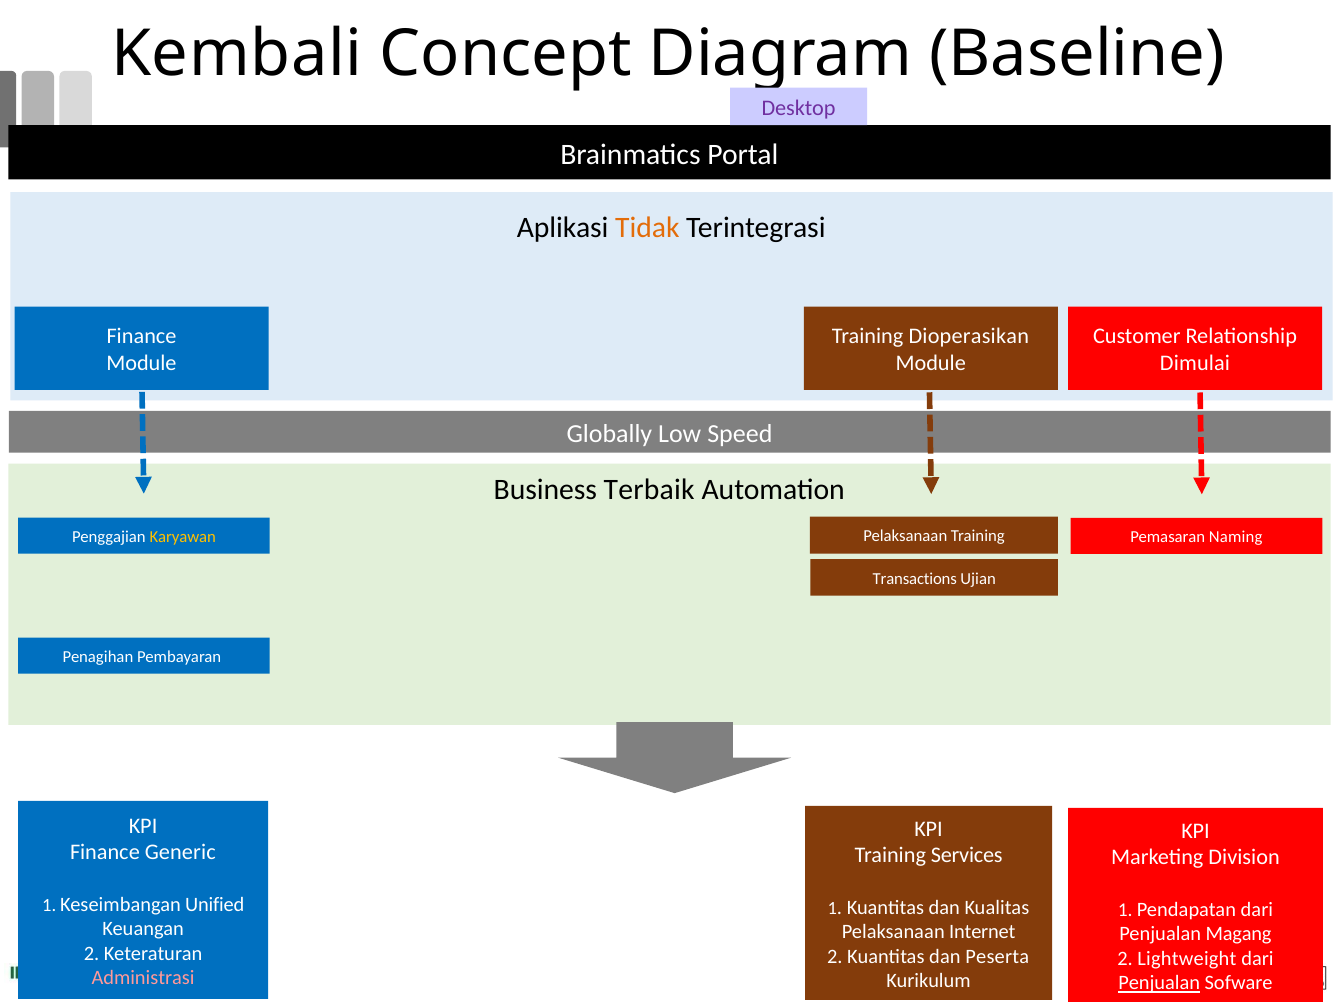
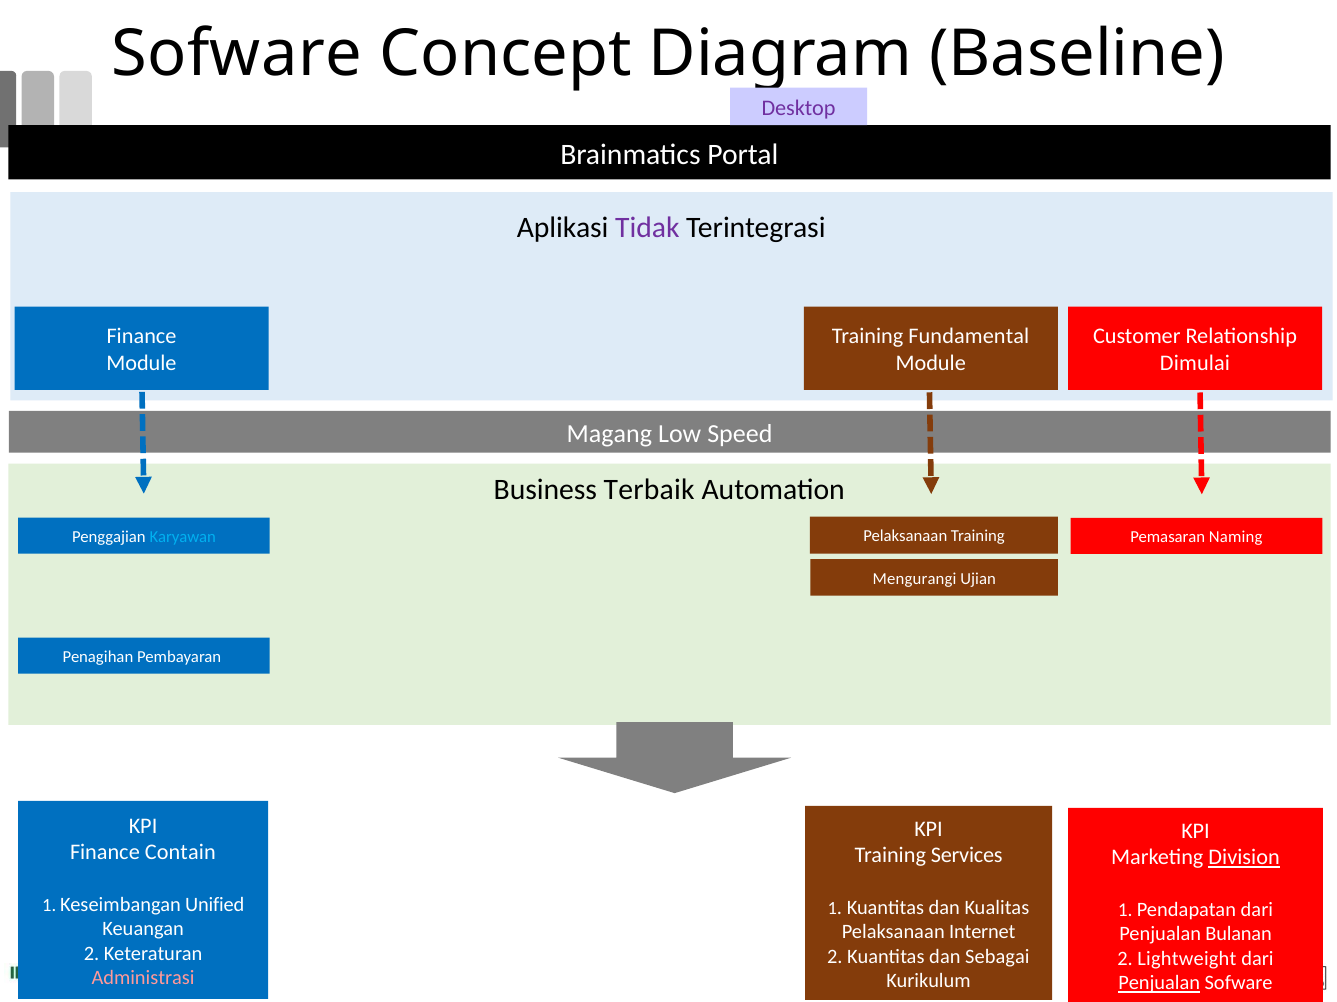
Kembali at (237, 54): Kembali -> Sofware
Tidak colour: orange -> purple
Dioperasikan: Dioperasikan -> Fundamental
Globally: Globally -> Magang
Karyawan colour: yellow -> light blue
Transactions: Transactions -> Mengurangi
Generic: Generic -> Contain
Division underline: none -> present
Magang: Magang -> Bulanan
Peserta: Peserta -> Sebagai
